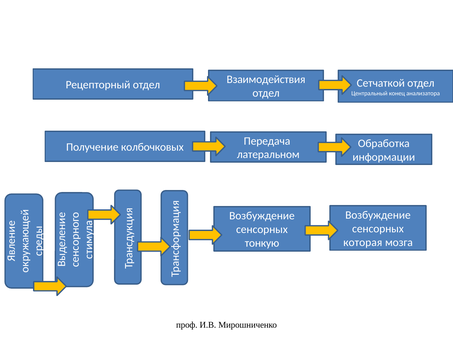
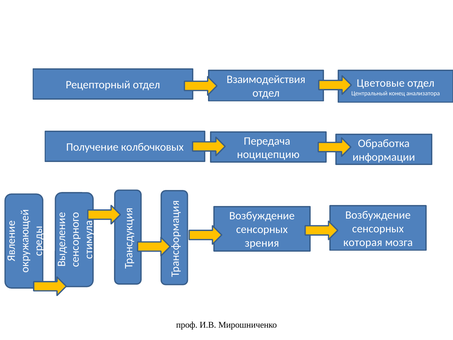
Сетчаткой: Сетчаткой -> Цветовые
латеральном: латеральном -> ноцицепцию
тонкую: тонкую -> зрения
